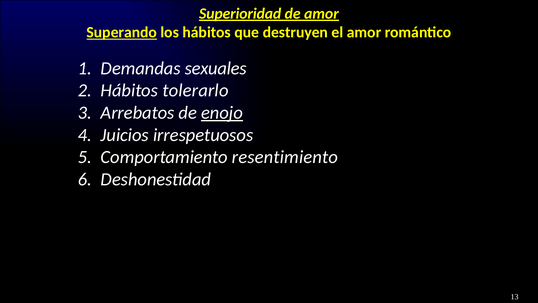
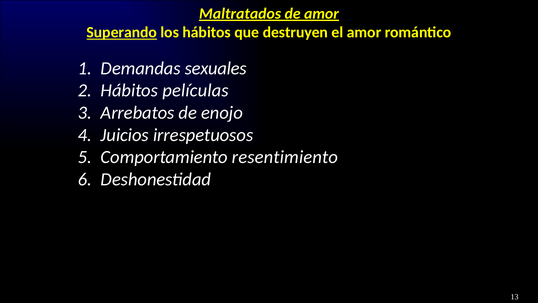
Superioridad: Superioridad -> Maltratados
tolerarlo: tolerarlo -> películas
enojo underline: present -> none
